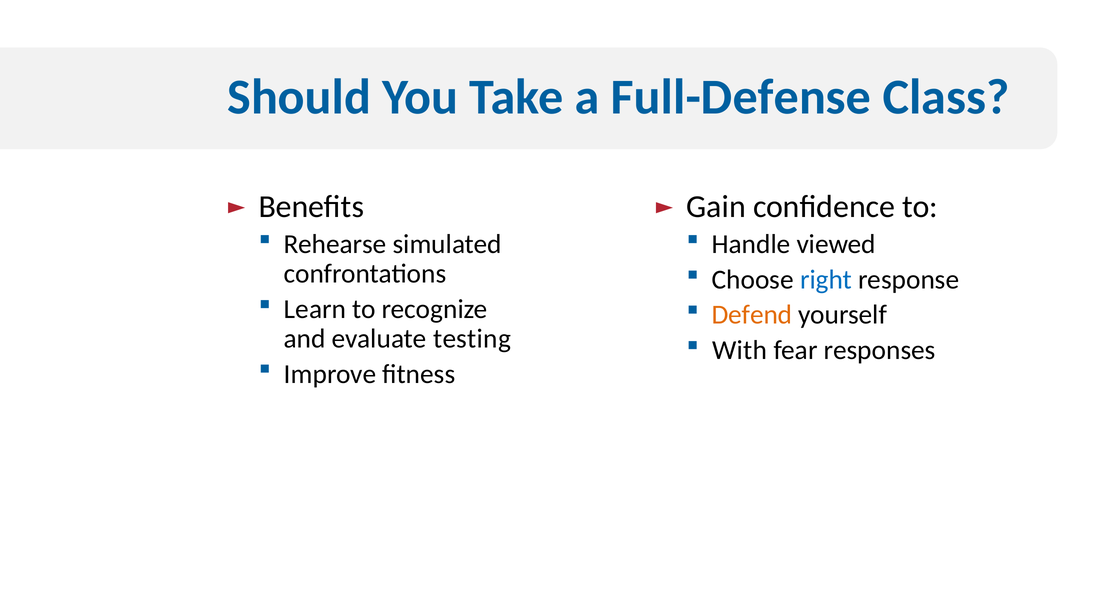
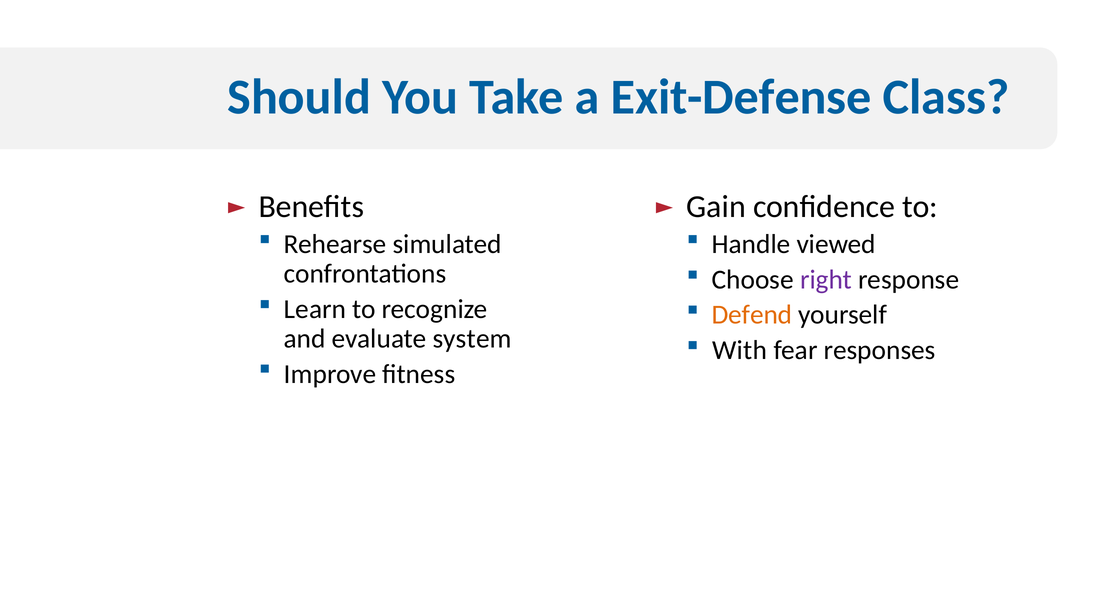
Full-Defense: Full-Defense -> Exit-Defense
right colour: blue -> purple
testing: testing -> system
